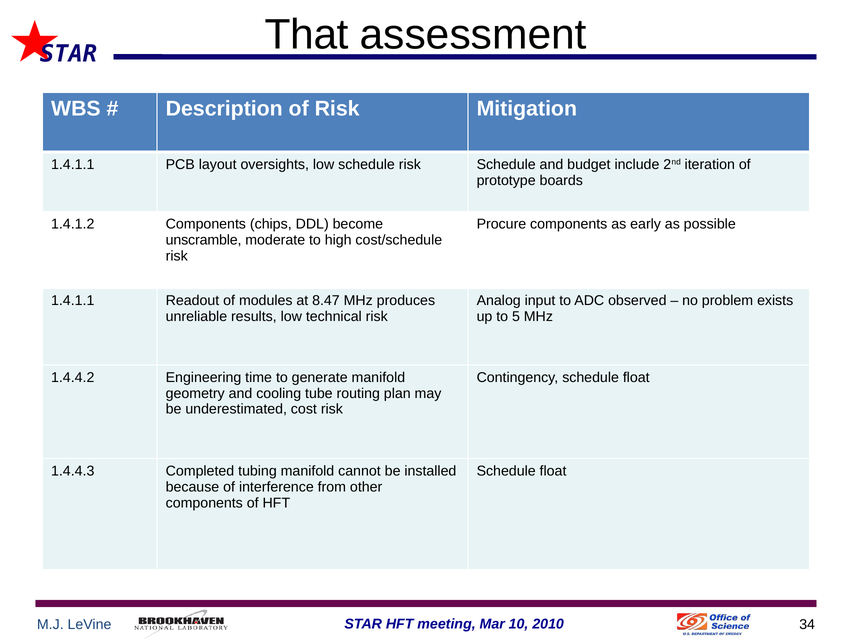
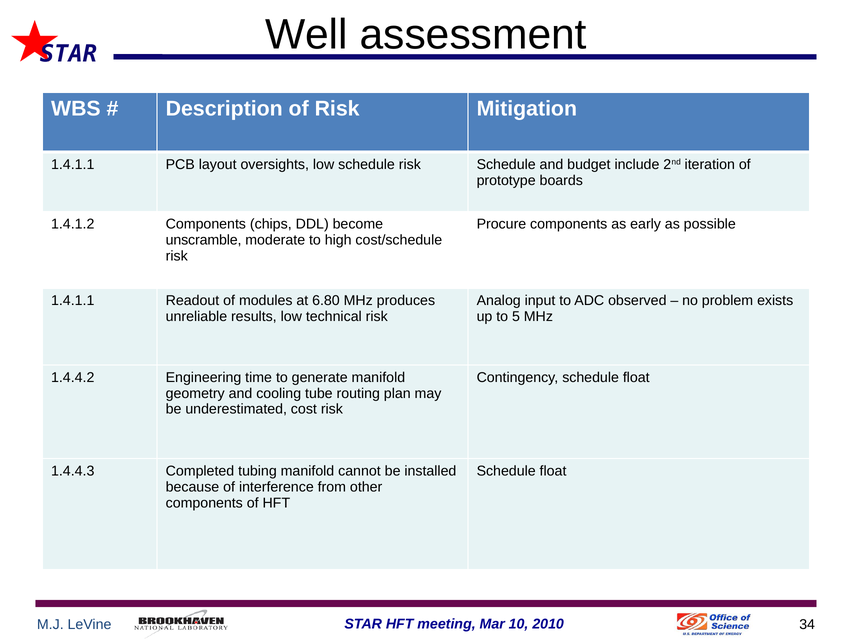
That: That -> Well
8.47: 8.47 -> 6.80
